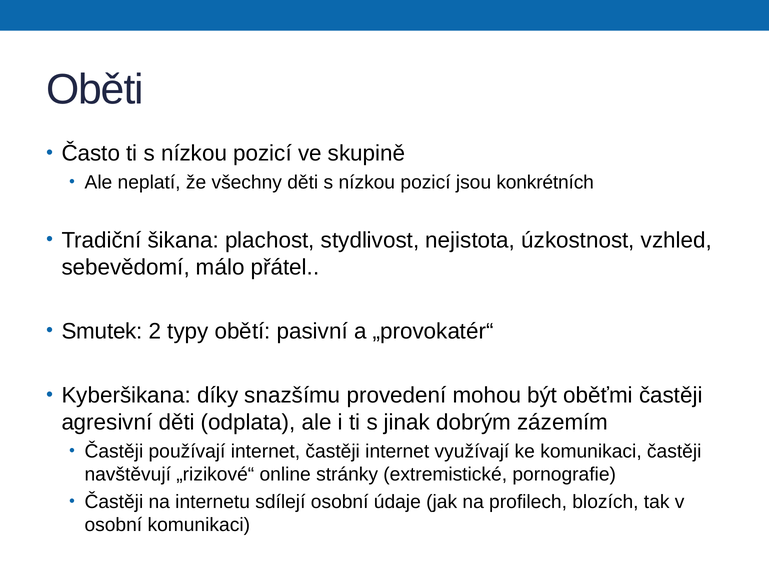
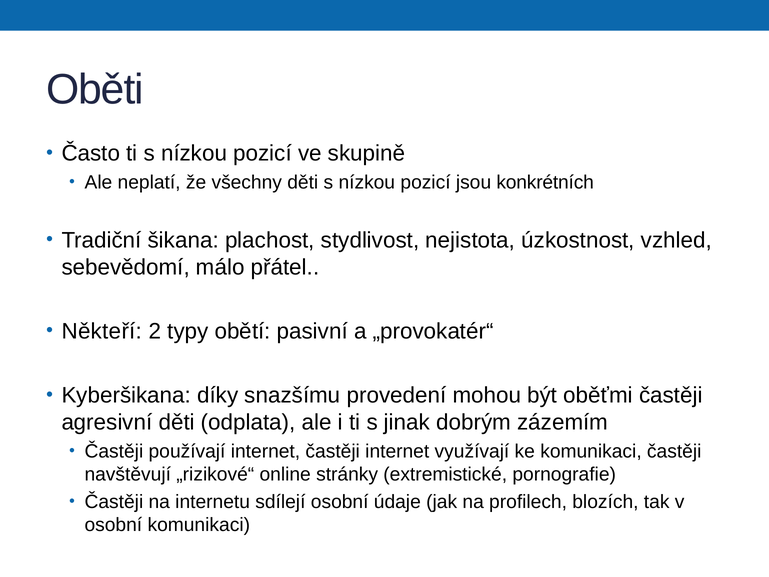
Smutek: Smutek -> Někteří
